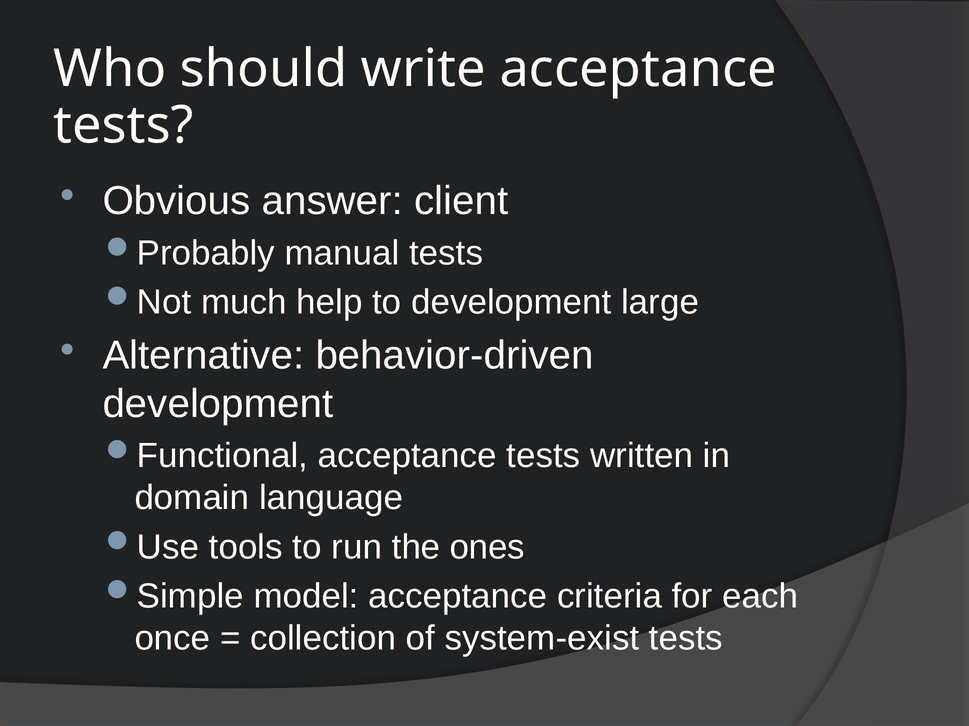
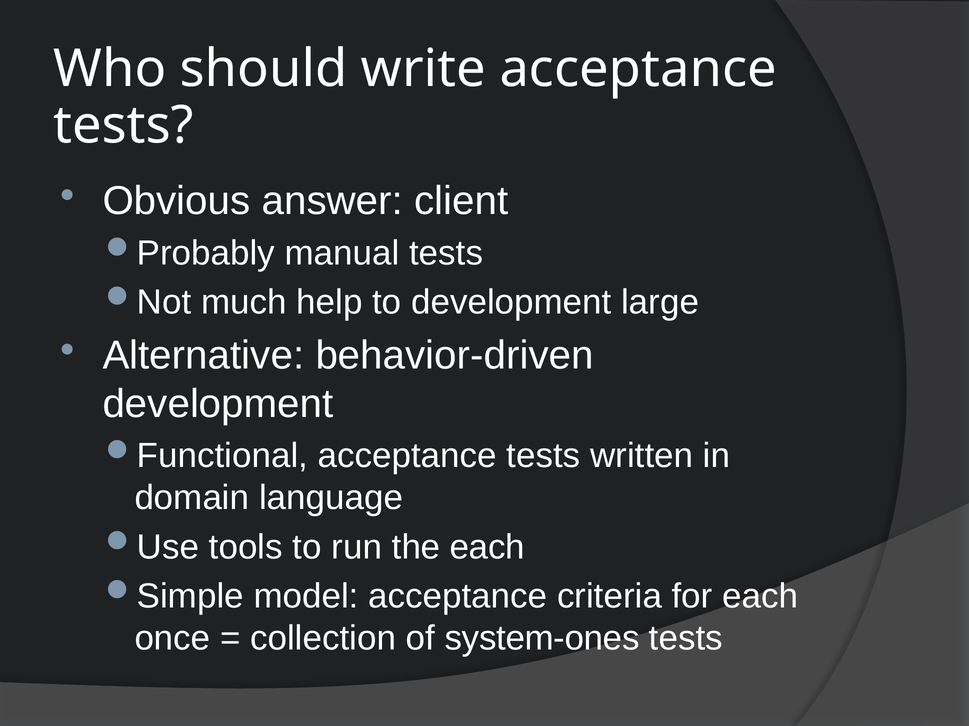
the ones: ones -> each
system-exist: system-exist -> system-ones
